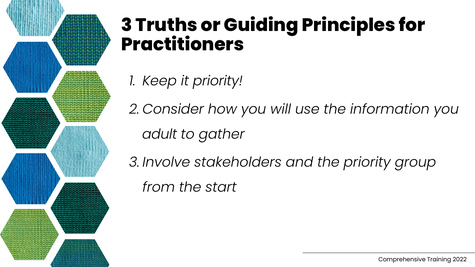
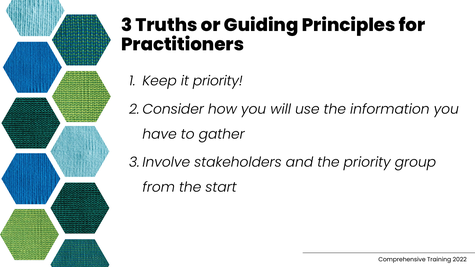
adult: adult -> have
